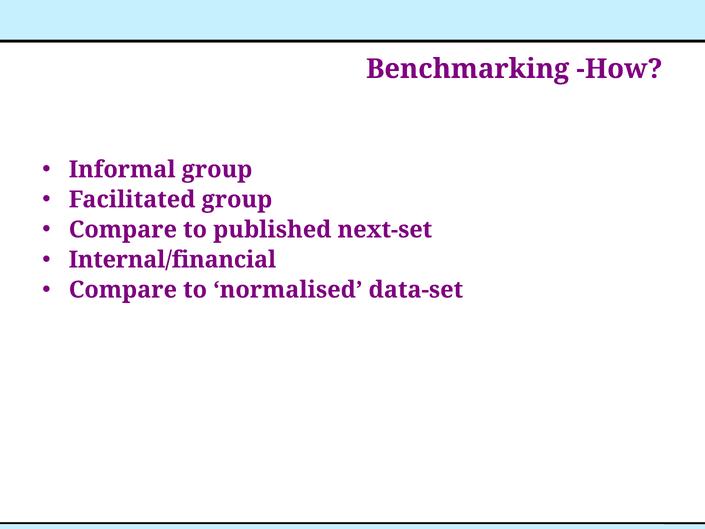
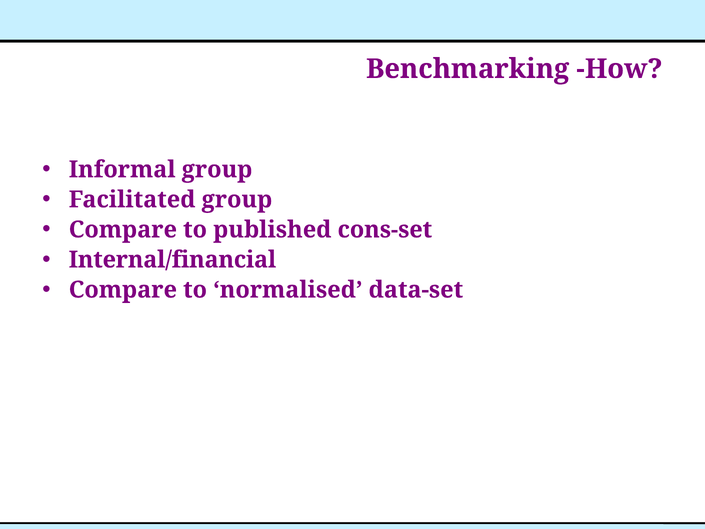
next-set: next-set -> cons-set
